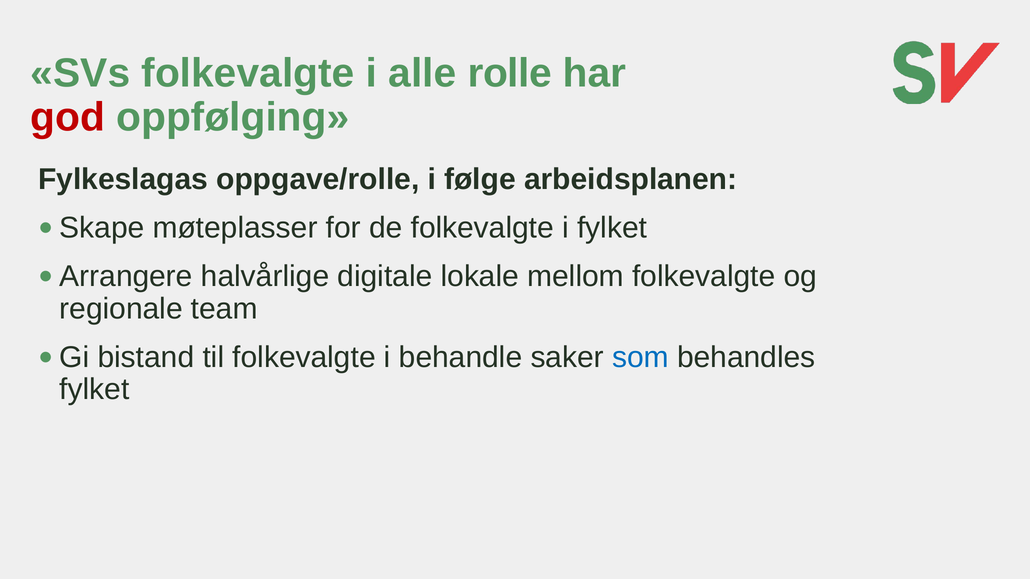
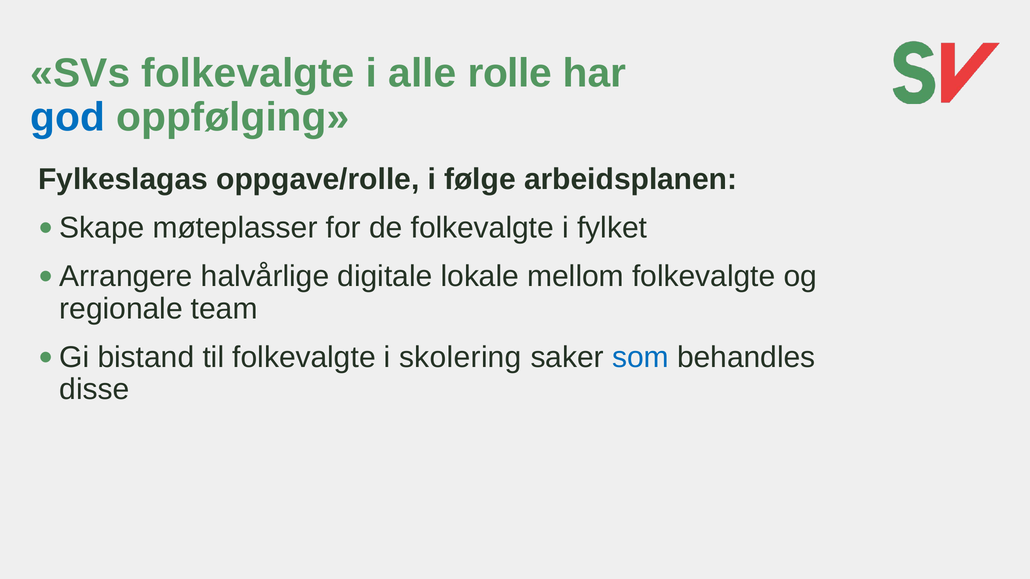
god colour: red -> blue
behandle: behandle -> skolering
fylket at (94, 390): fylket -> disse
